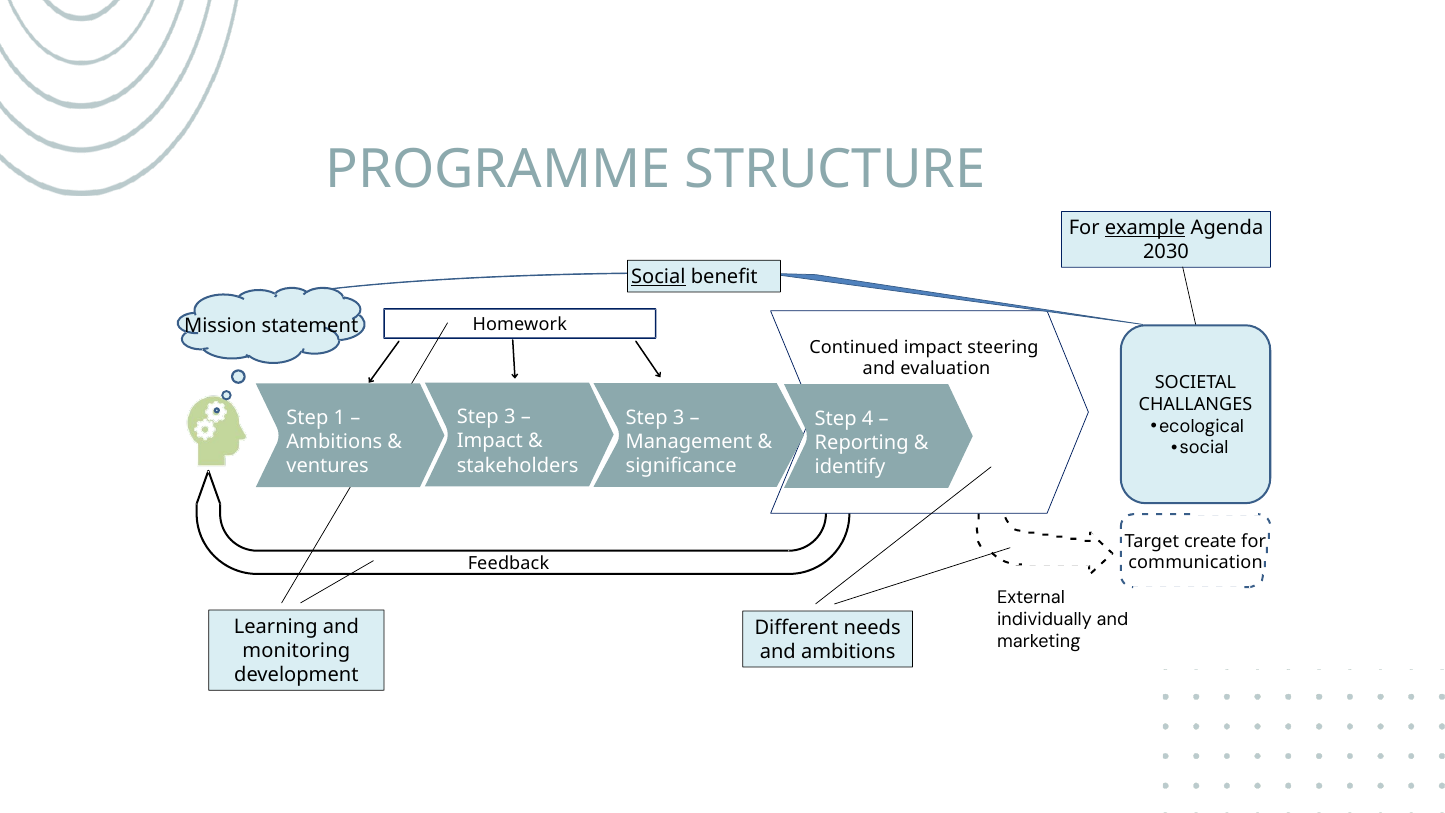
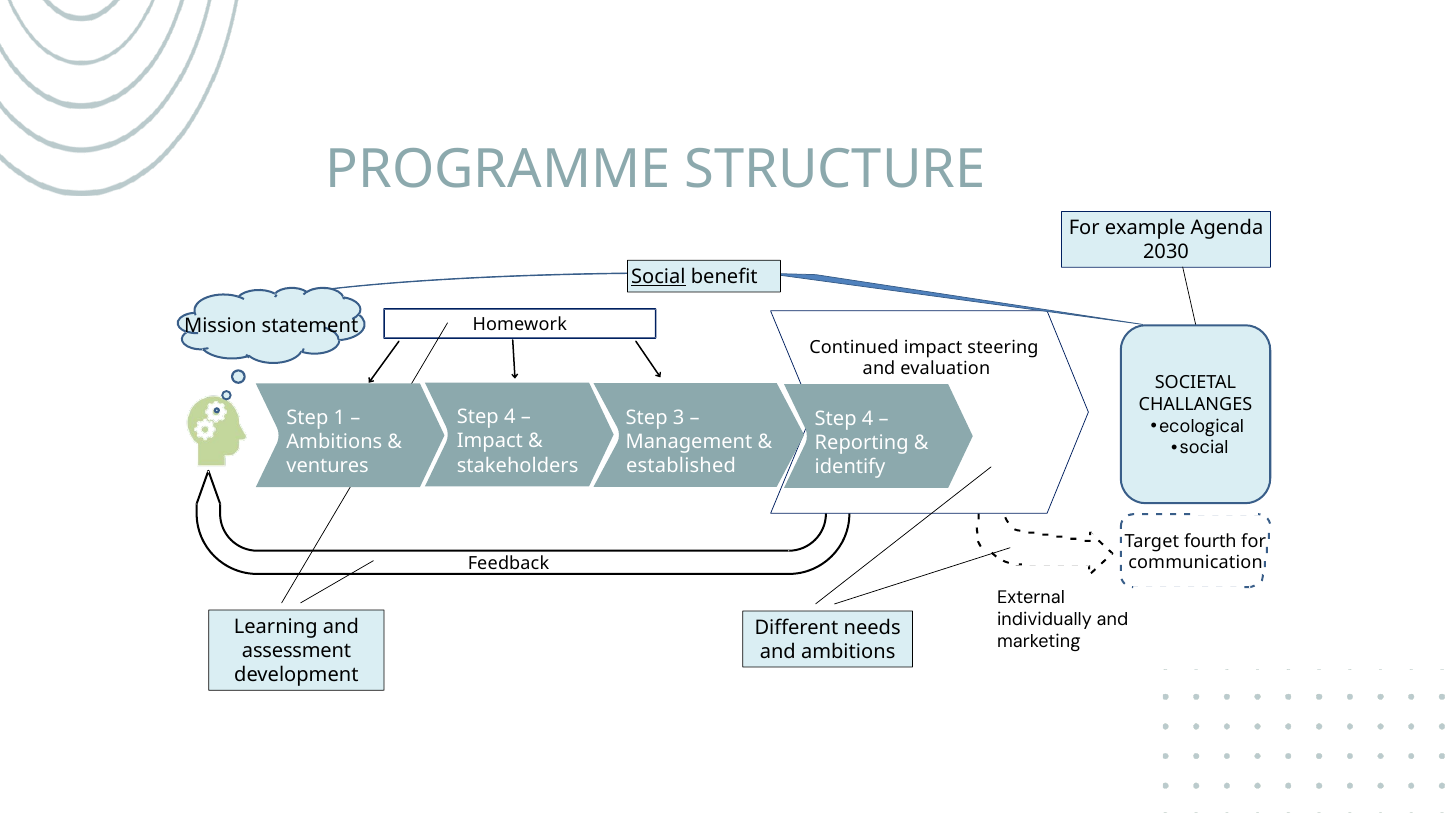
example underline: present -> none
3 at (510, 417): 3 -> 4
significance: significance -> established
create: create -> fourth
monitoring: monitoring -> assessment
